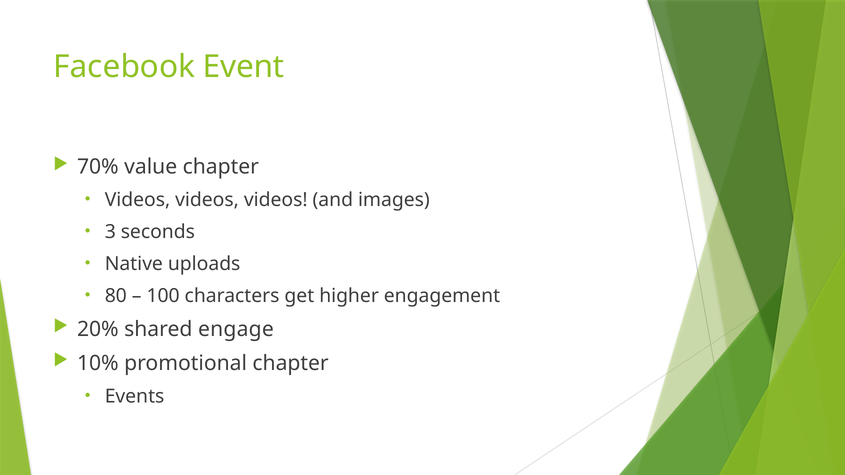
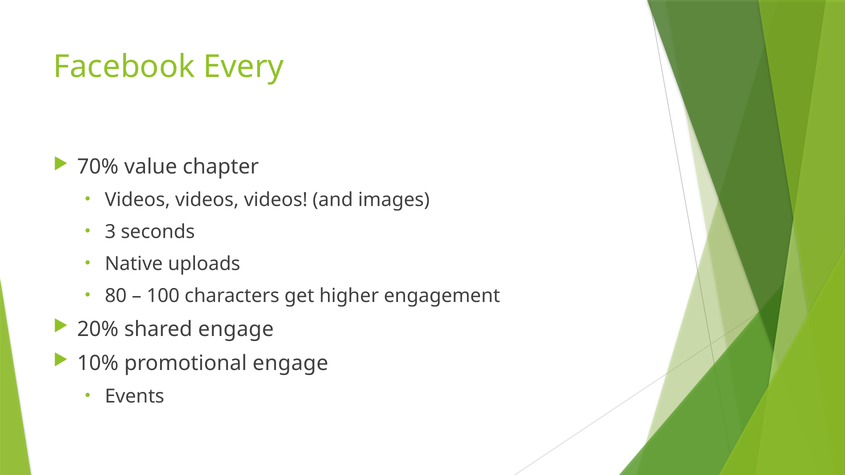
Event: Event -> Every
promotional chapter: chapter -> engage
